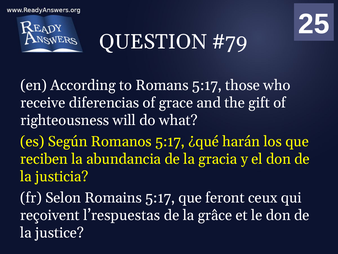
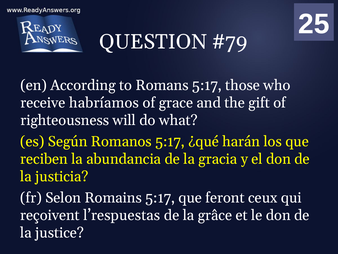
diferencias: diferencias -> habríamos
